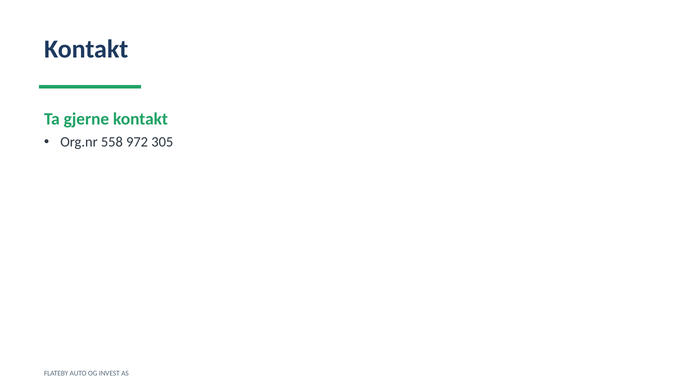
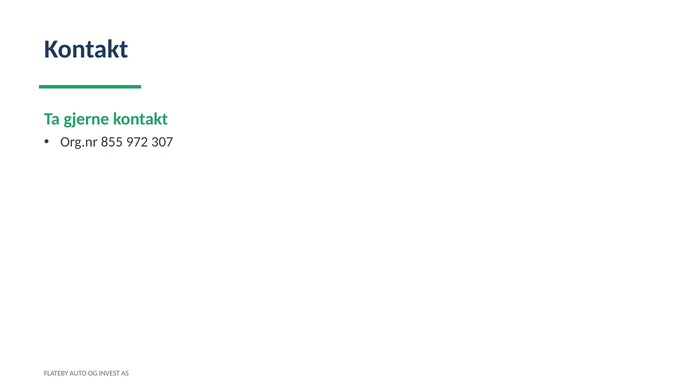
558: 558 -> 855
305: 305 -> 307
